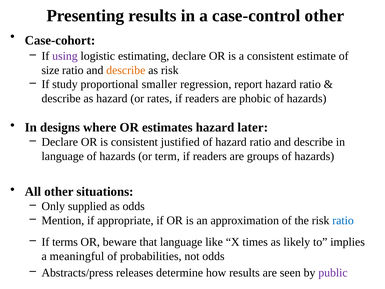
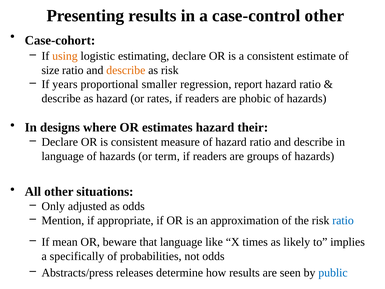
using colour: purple -> orange
study: study -> years
later: later -> their
justified: justified -> measure
supplied: supplied -> adjusted
terms: terms -> mean
meaningful: meaningful -> specifically
public colour: purple -> blue
